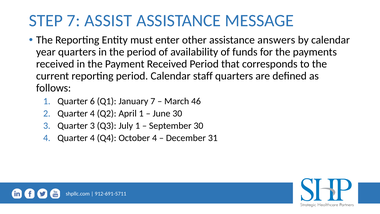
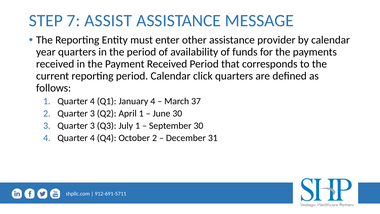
answers: answers -> provider
staff: staff -> click
1 Quarter 6: 6 -> 4
January 7: 7 -> 4
46: 46 -> 37
2 Quarter 4: 4 -> 3
October 4: 4 -> 2
